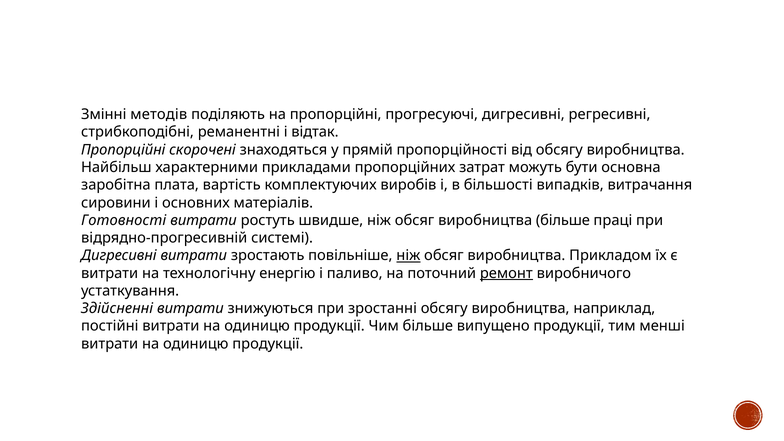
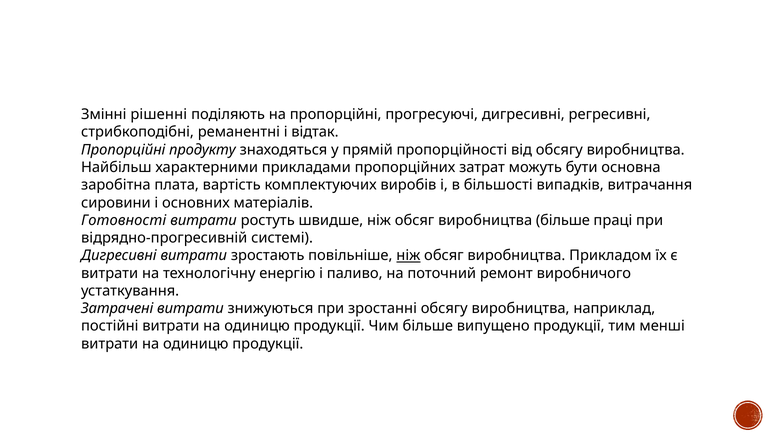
методів: методів -> рішенні
скорочені: скорочені -> продукту
ремонт underline: present -> none
Здійсненні: Здійсненні -> Затрачені
